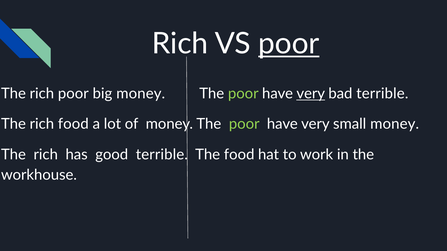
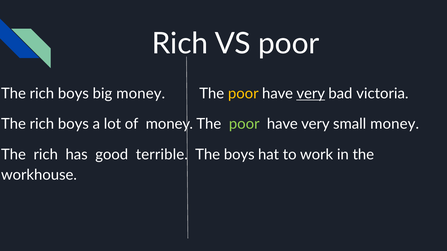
poor at (289, 44) underline: present -> none
poor at (73, 94): poor -> boys
poor at (243, 94) colour: light green -> yellow
bad terrible: terrible -> victoria
food at (73, 124): food -> boys
The food: food -> boys
